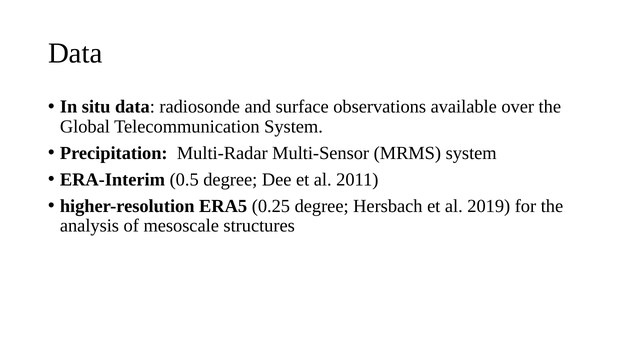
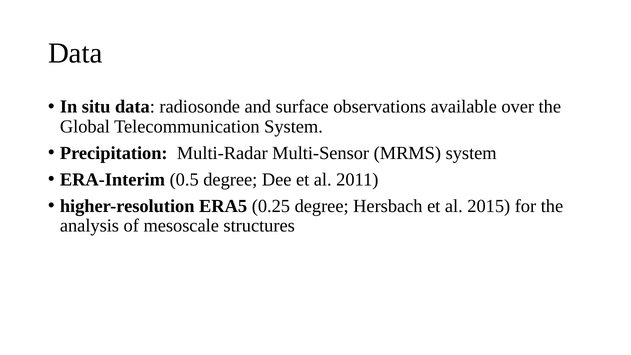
2019: 2019 -> 2015
